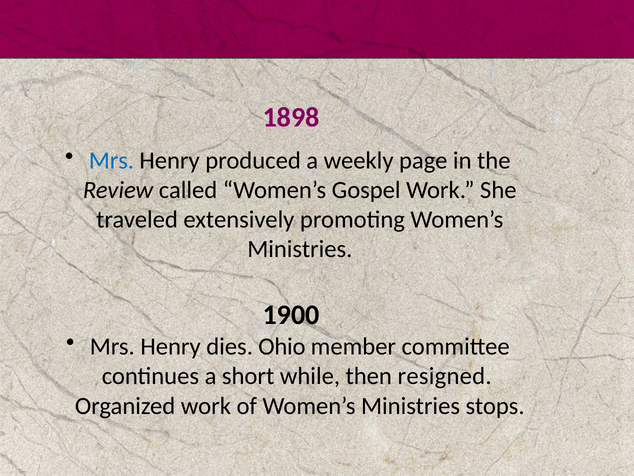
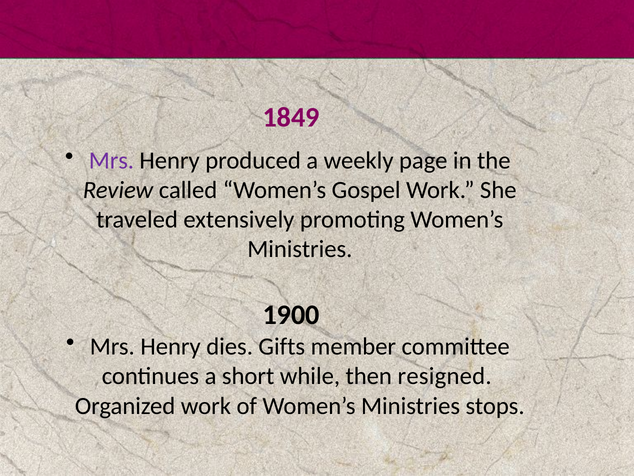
1898: 1898 -> 1849
Mrs at (111, 160) colour: blue -> purple
Ohio: Ohio -> Gifts
